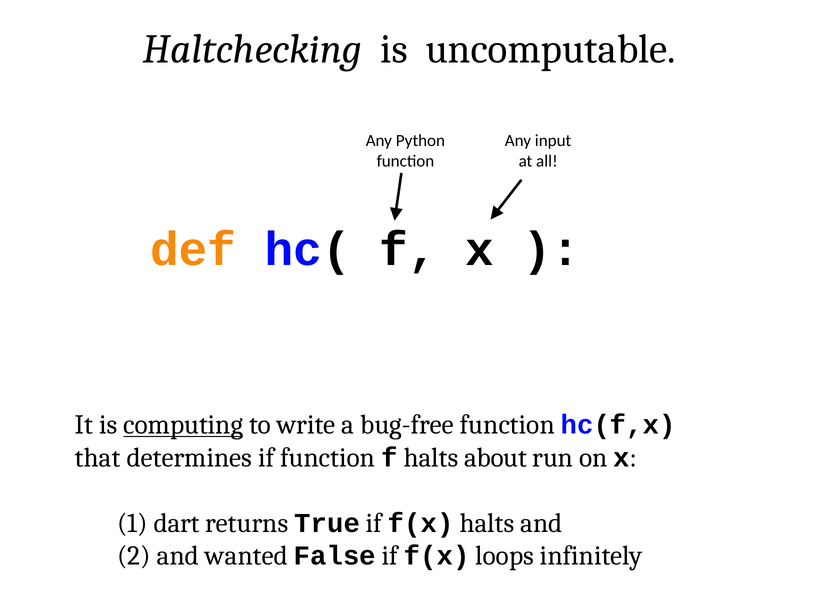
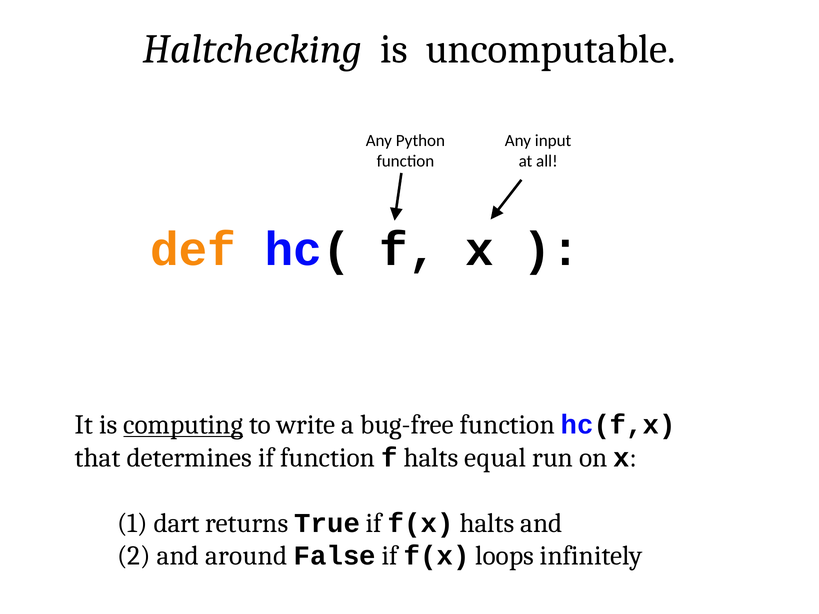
about: about -> equal
wanted: wanted -> around
